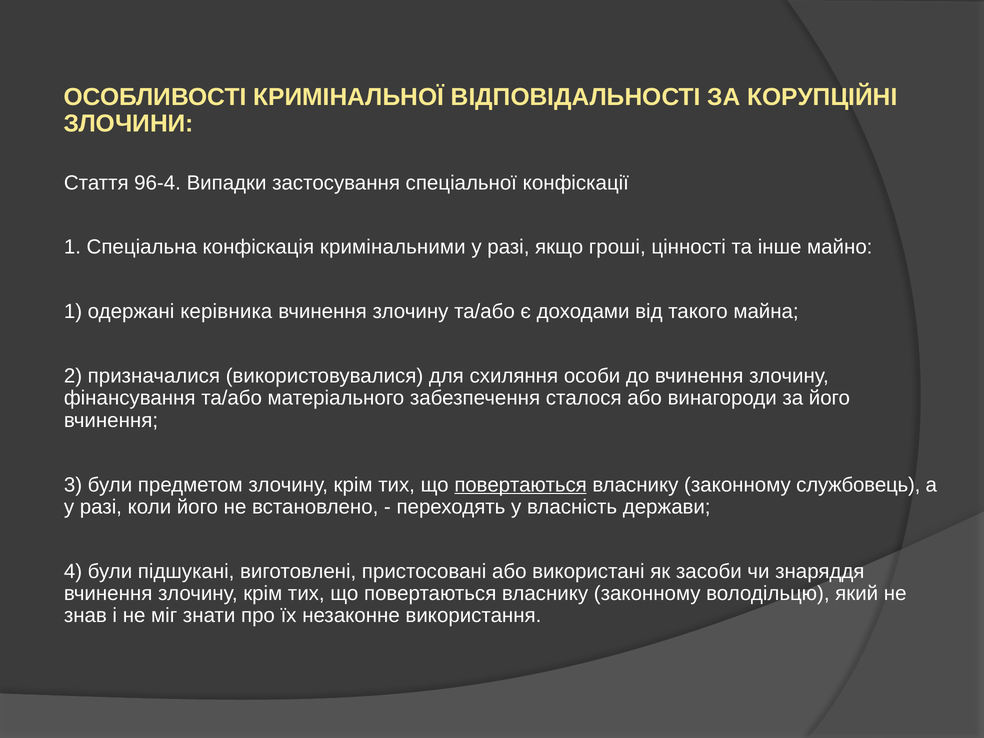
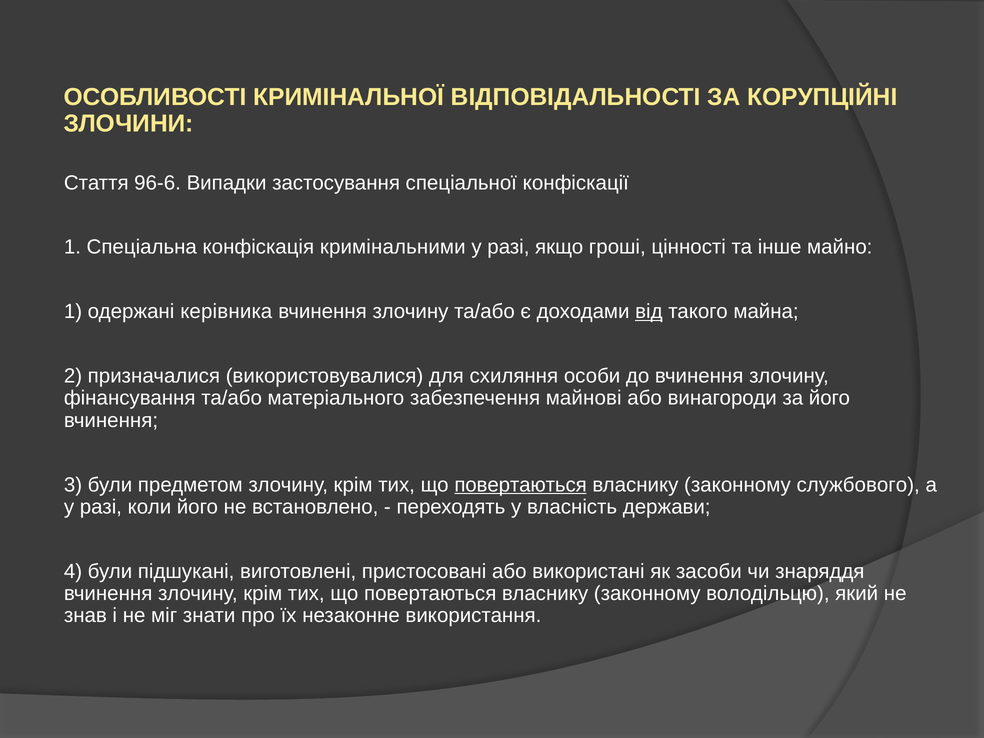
96-4: 96-4 -> 96-6
від underline: none -> present
сталося: сталося -> майнові
службовець: службовець -> службового
